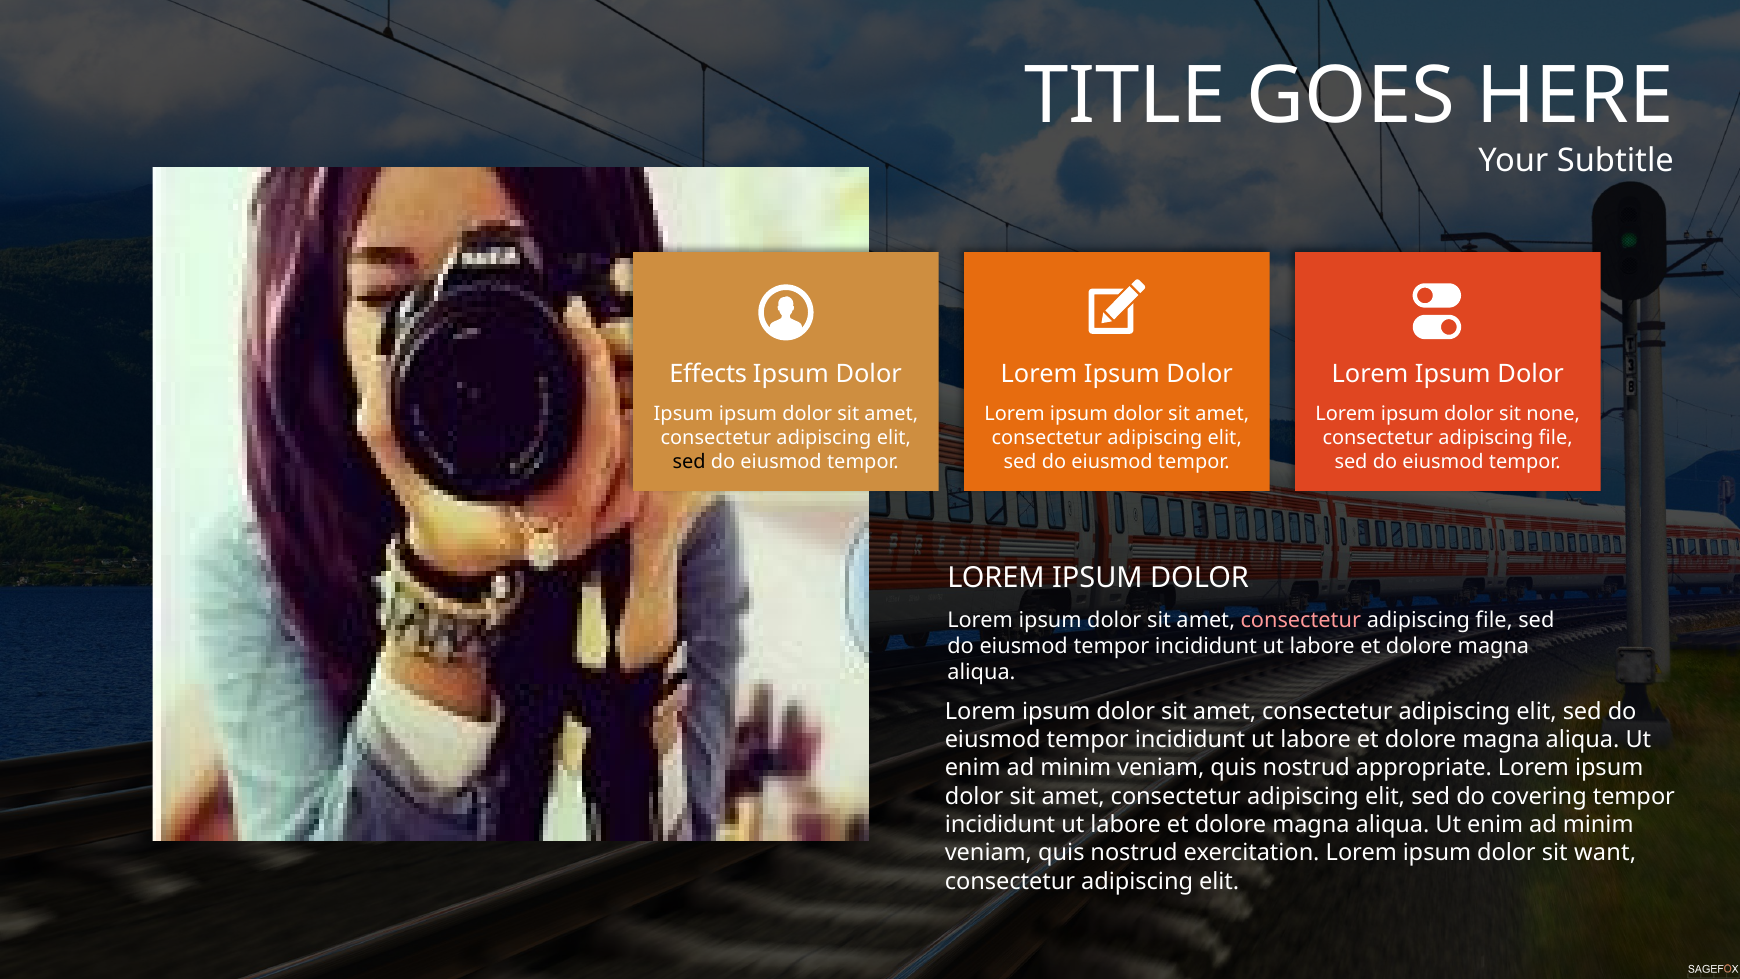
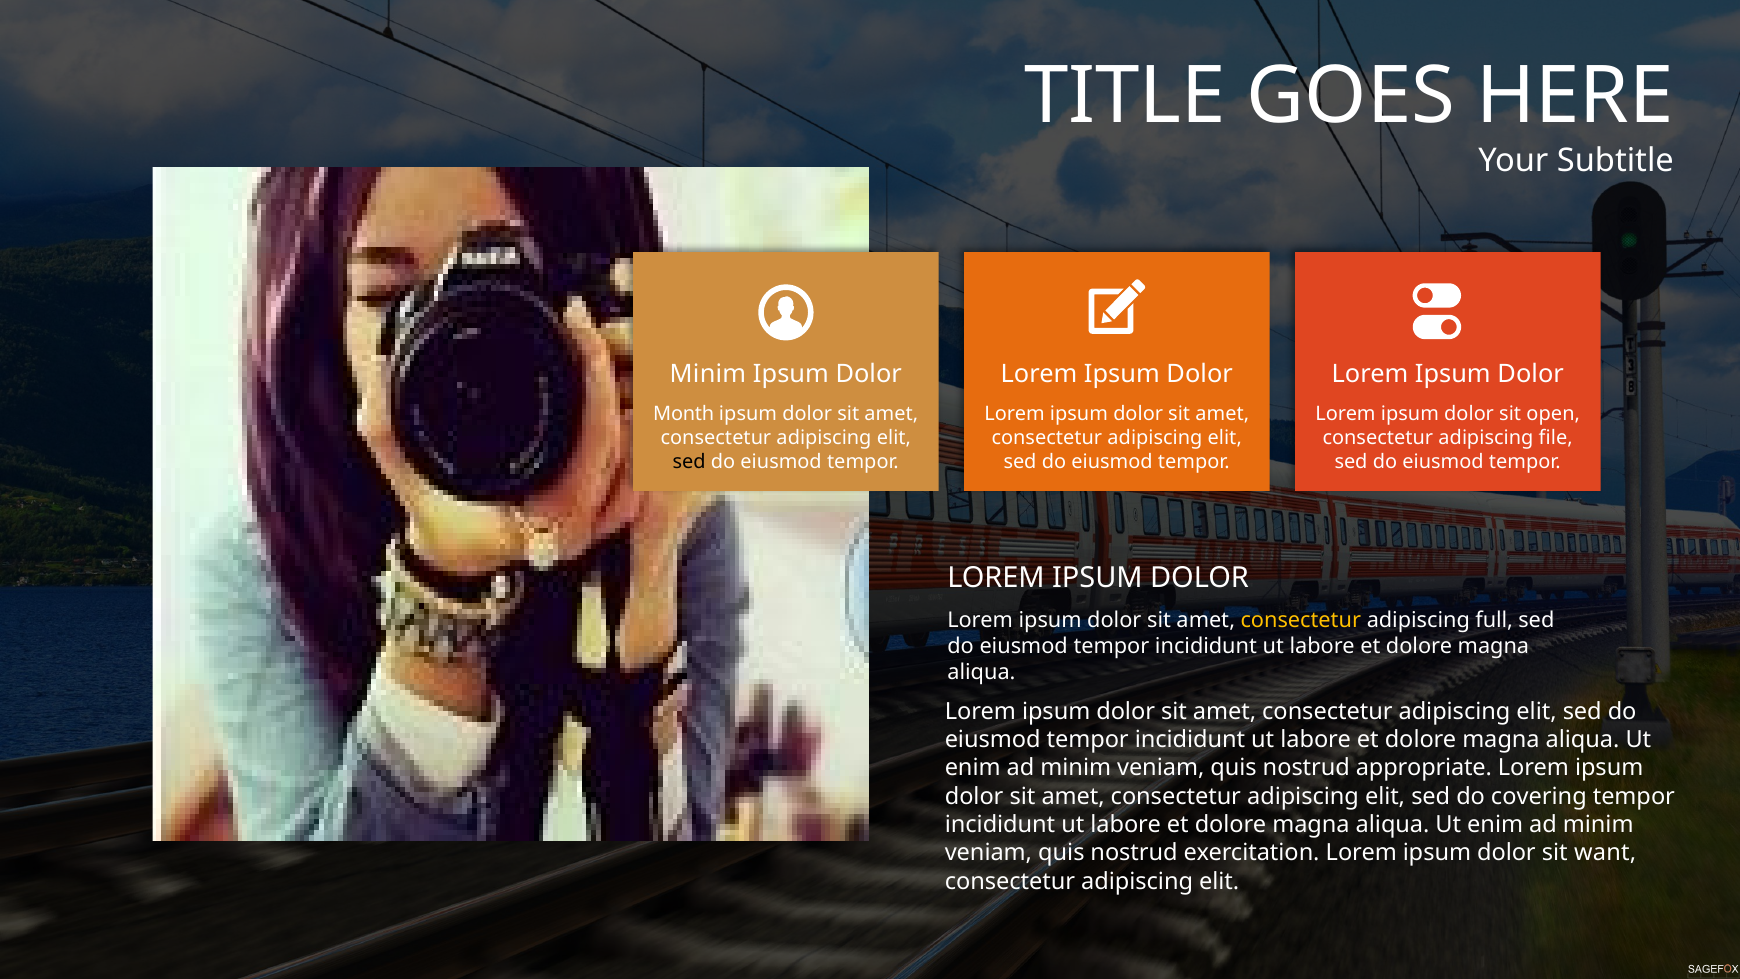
Effects at (708, 374): Effects -> Minim
Ipsum at (684, 414): Ipsum -> Month
none: none -> open
consectetur at (1301, 620) colour: pink -> yellow
file at (1494, 620): file -> full
